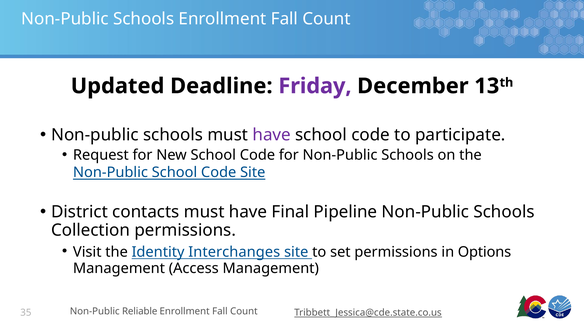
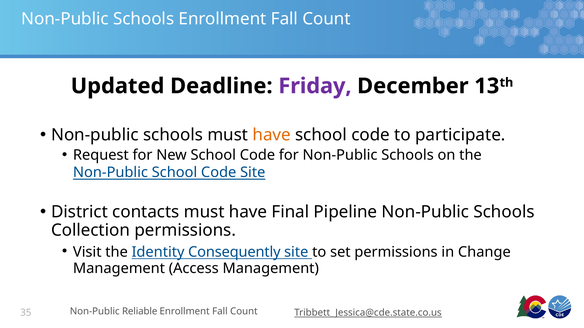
have at (272, 135) colour: purple -> orange
Interchanges: Interchanges -> Consequently
Options: Options -> Change
